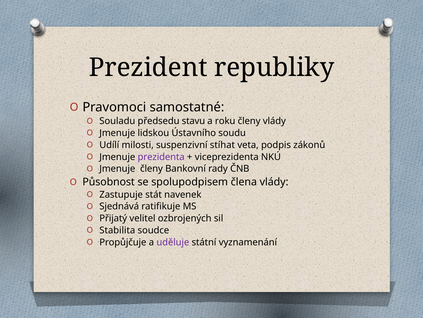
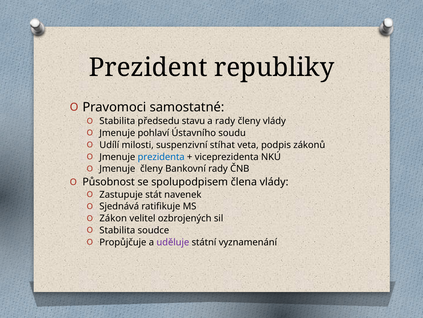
Souladu at (117, 121): Souladu -> Stabilita
a roku: roku -> rady
lidskou: lidskou -> pohlaví
prezidenta colour: purple -> blue
Přijatý: Přijatý -> Zákon
